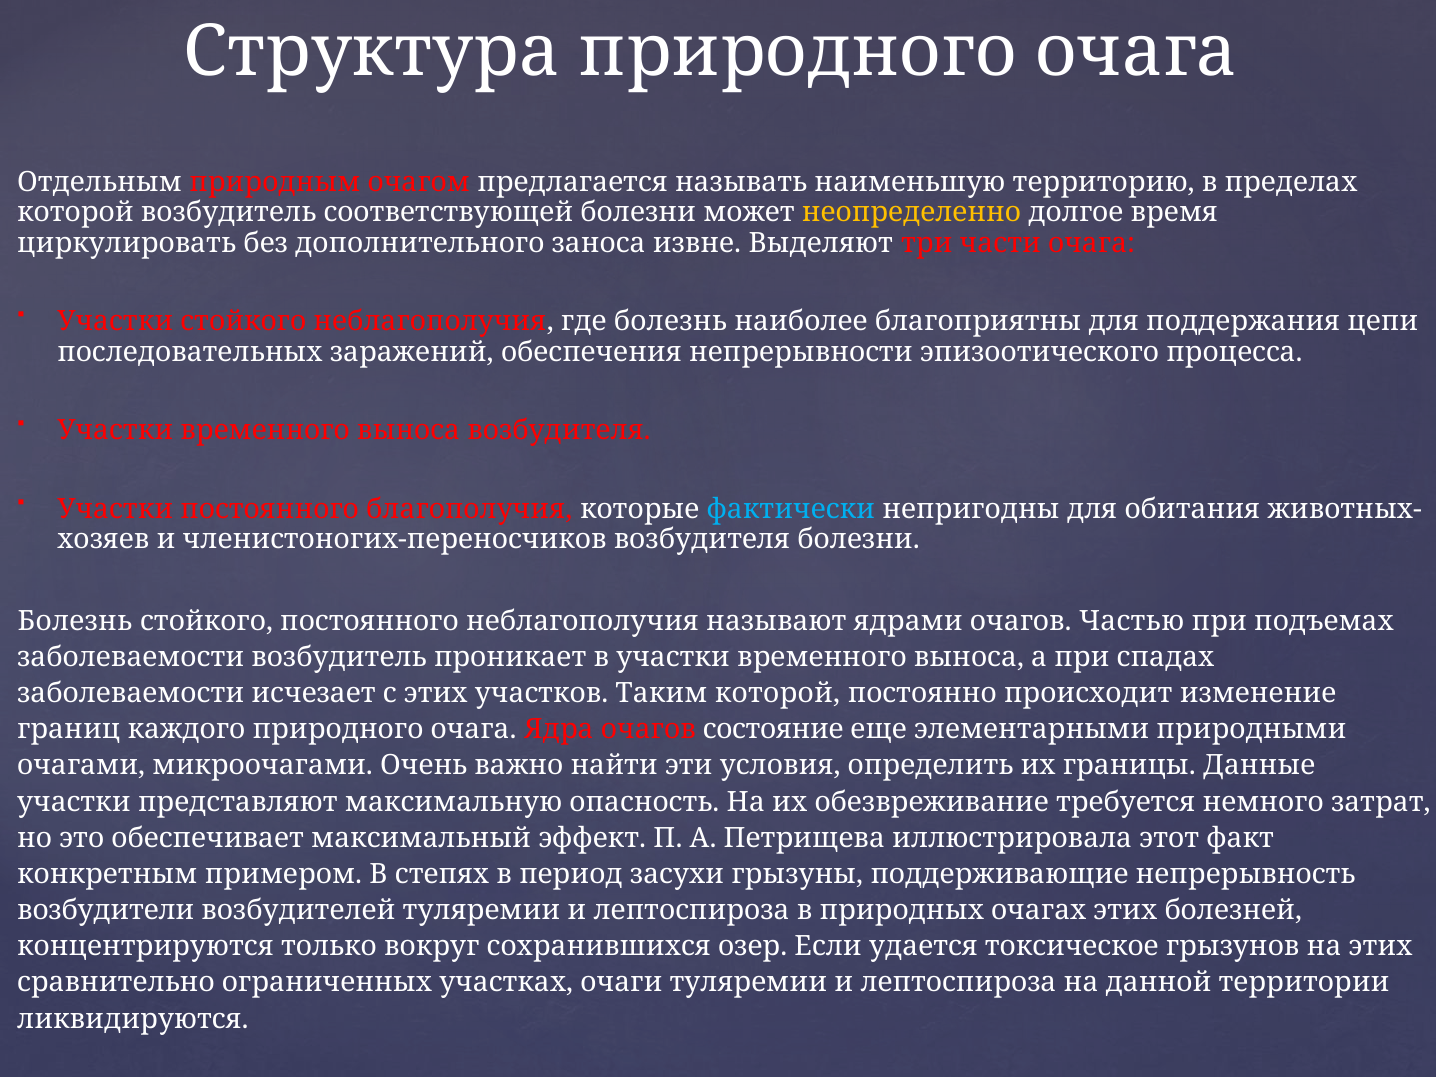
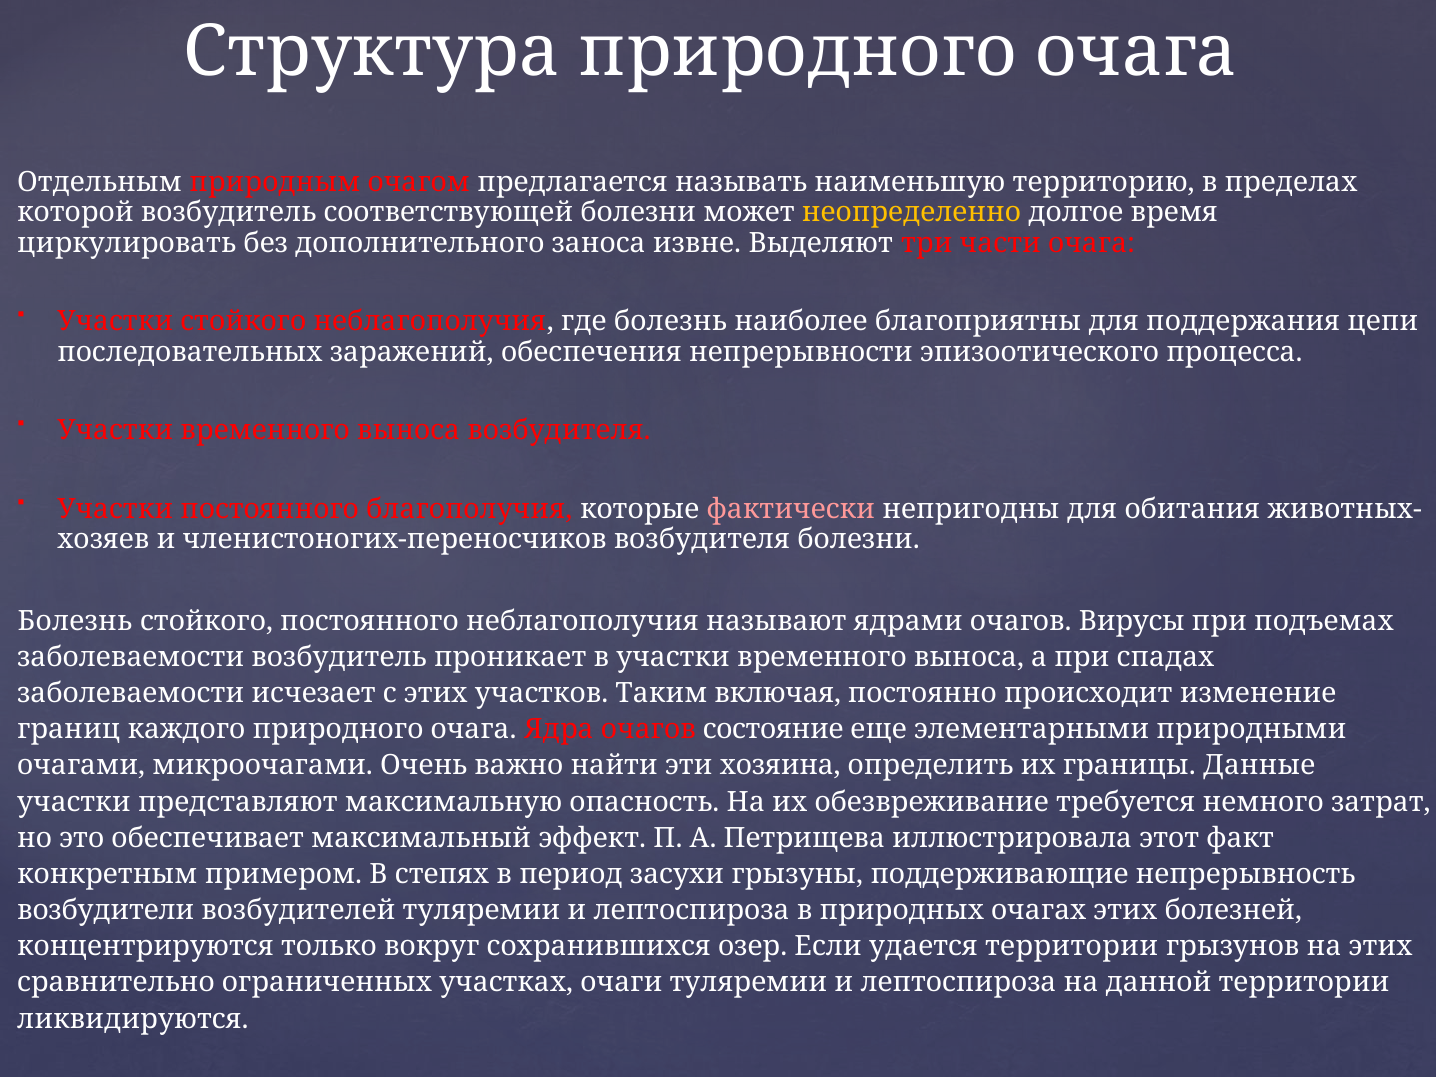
фактически colour: light blue -> pink
Частью: Частью -> Вирусы
Таким которой: которой -> включая
условия: условия -> хозяина
удается токсическое: токсическое -> территории
